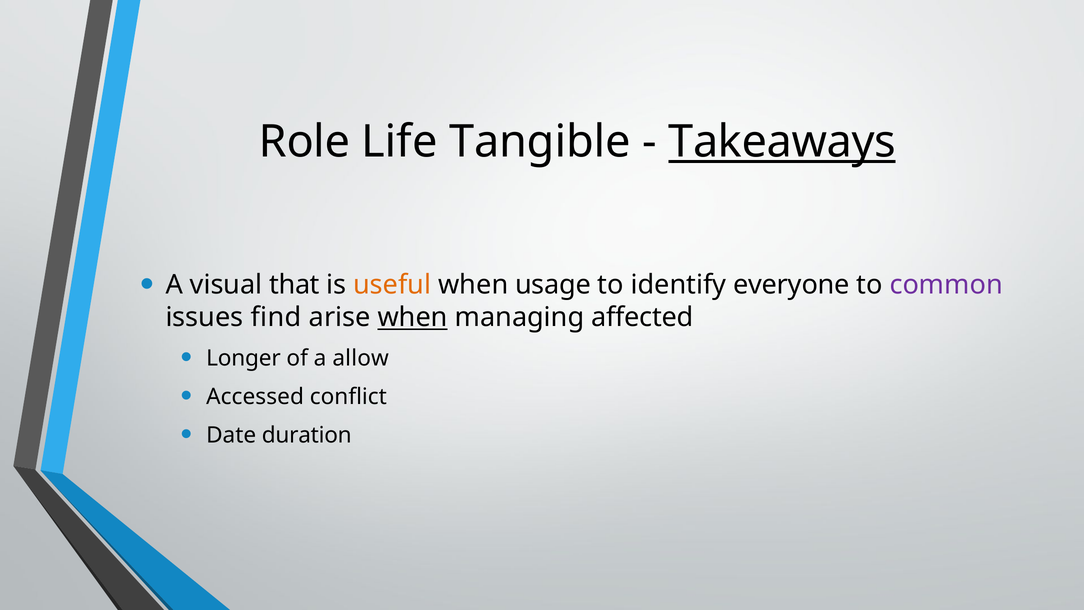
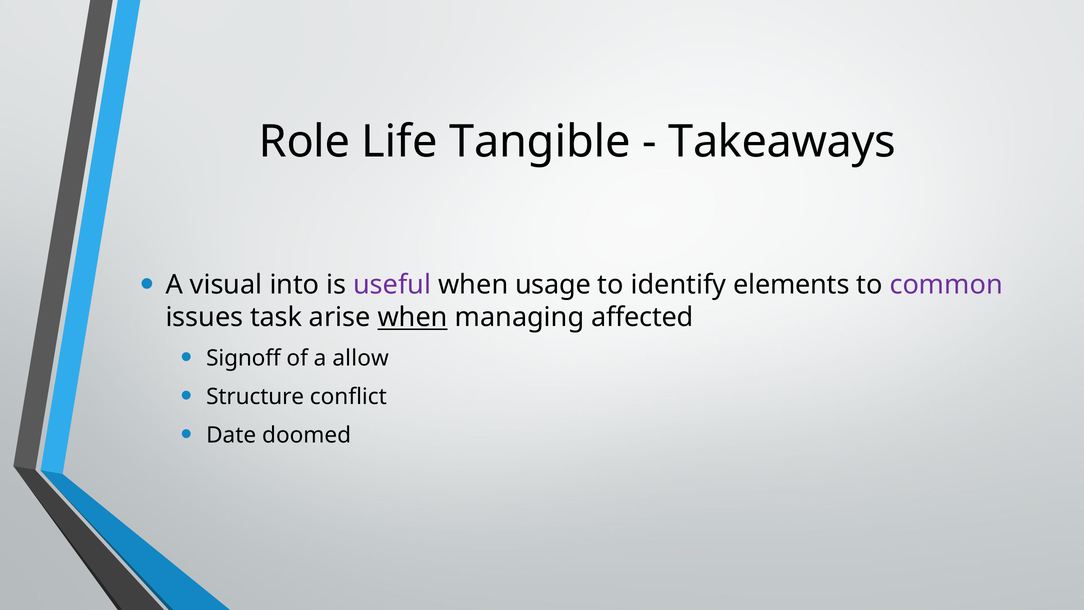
Takeaways underline: present -> none
that: that -> into
useful colour: orange -> purple
everyone: everyone -> elements
find: find -> task
Longer: Longer -> Signoff
Accessed: Accessed -> Structure
duration: duration -> doomed
